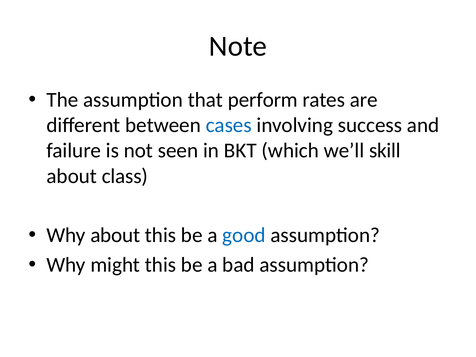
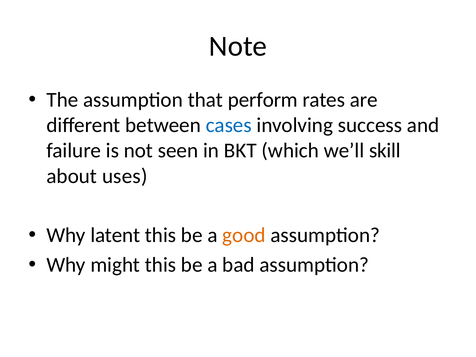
class: class -> uses
Why about: about -> latent
good colour: blue -> orange
